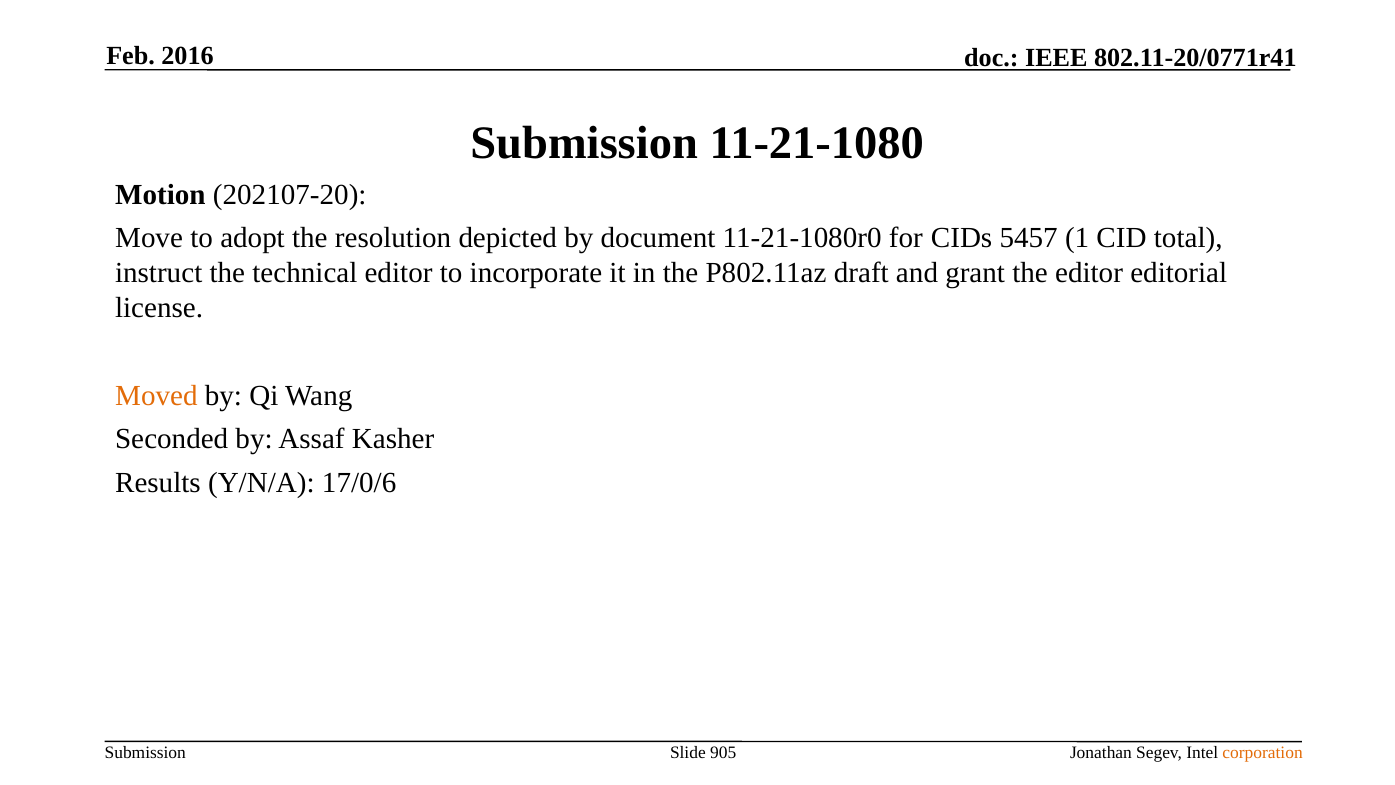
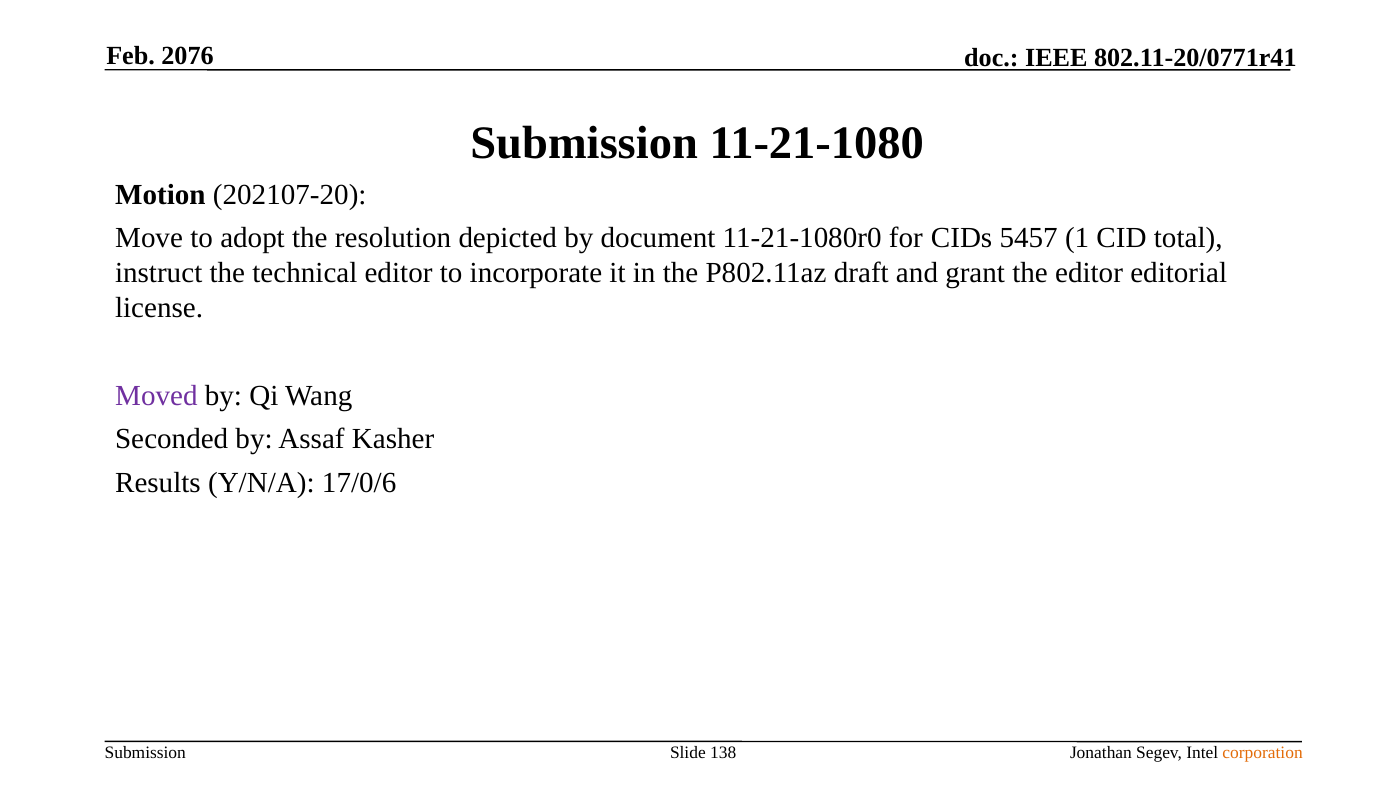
2016: 2016 -> 2076
Moved colour: orange -> purple
905: 905 -> 138
